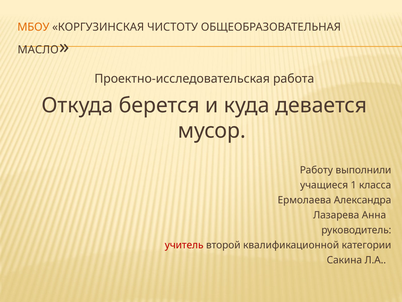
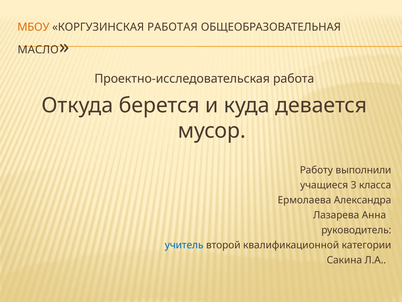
ЧИСТОТУ: ЧИСТОТУ -> РАБОТАЯ
1: 1 -> 3
учитель colour: red -> blue
